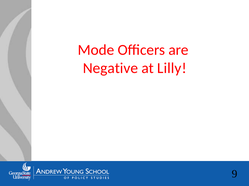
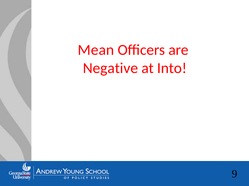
Mode: Mode -> Mean
Lilly: Lilly -> Into
